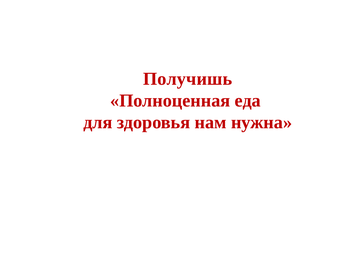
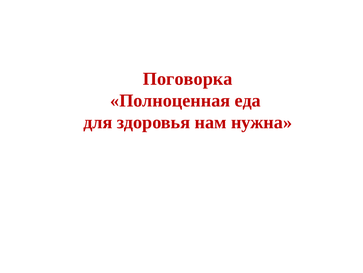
Получишь: Получишь -> Поговорка
